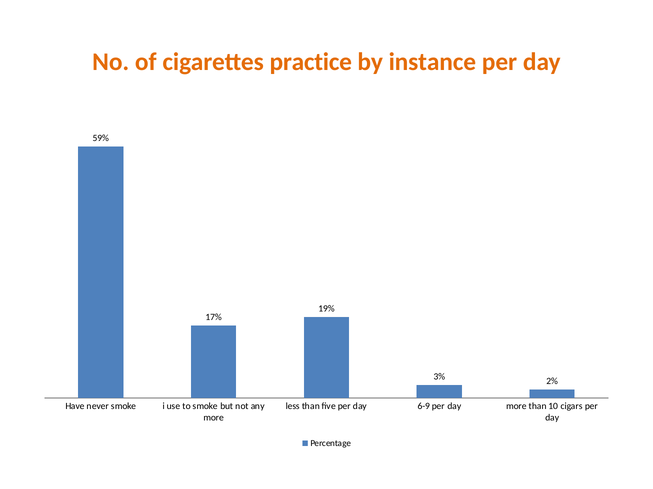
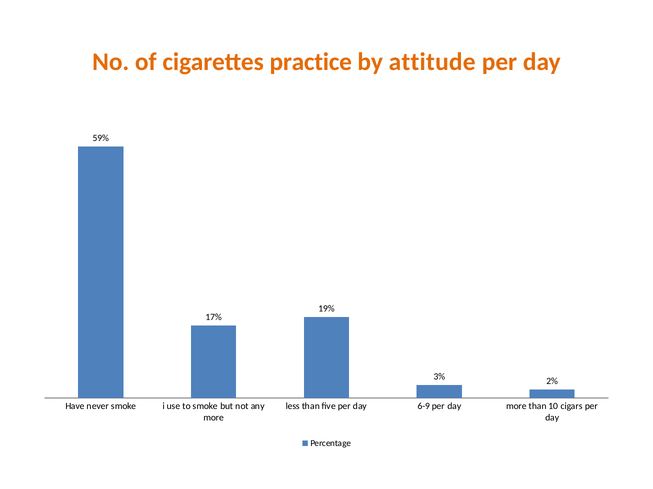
instance: instance -> attitude
